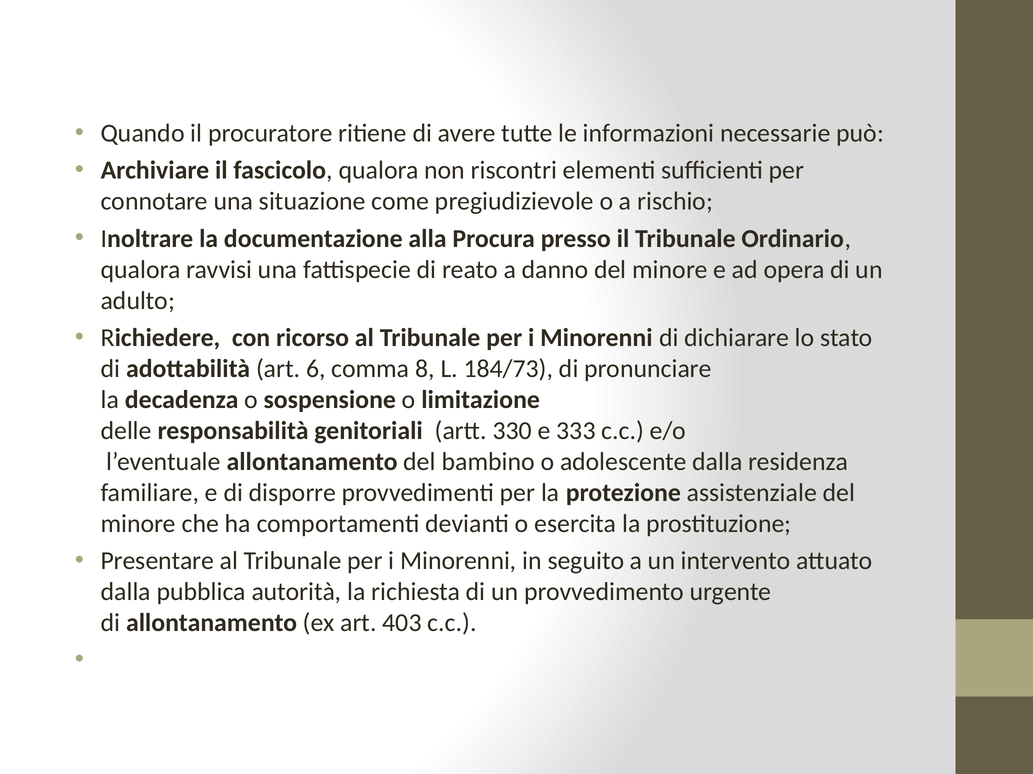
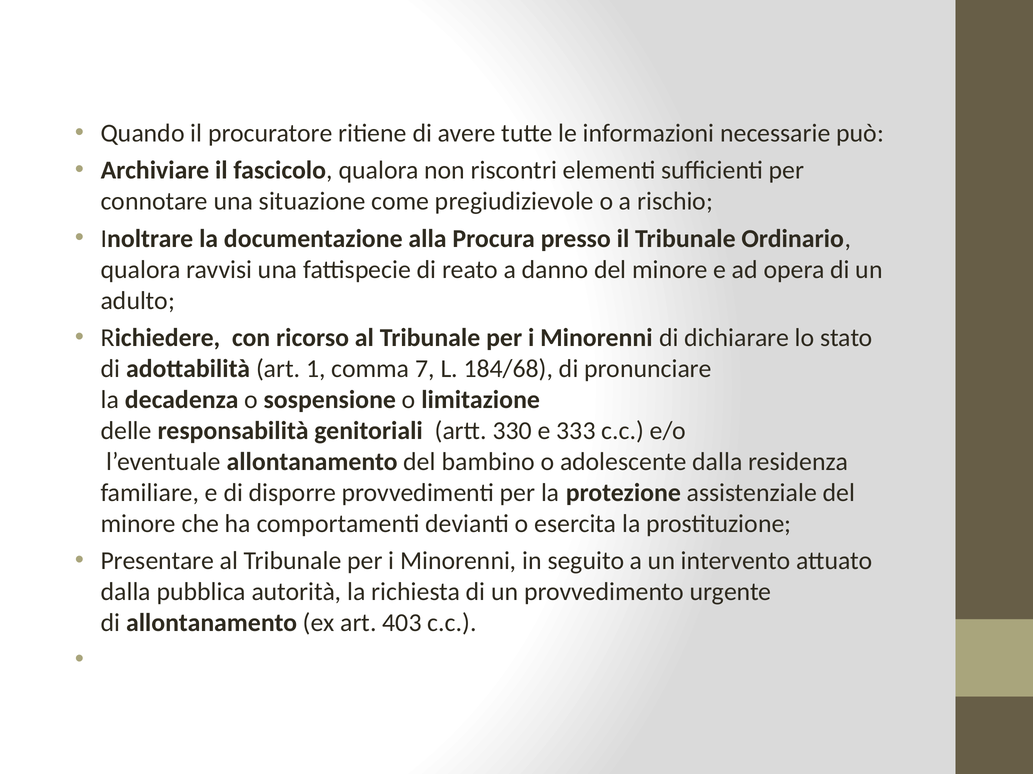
6: 6 -> 1
8: 8 -> 7
184/73: 184/73 -> 184/68
